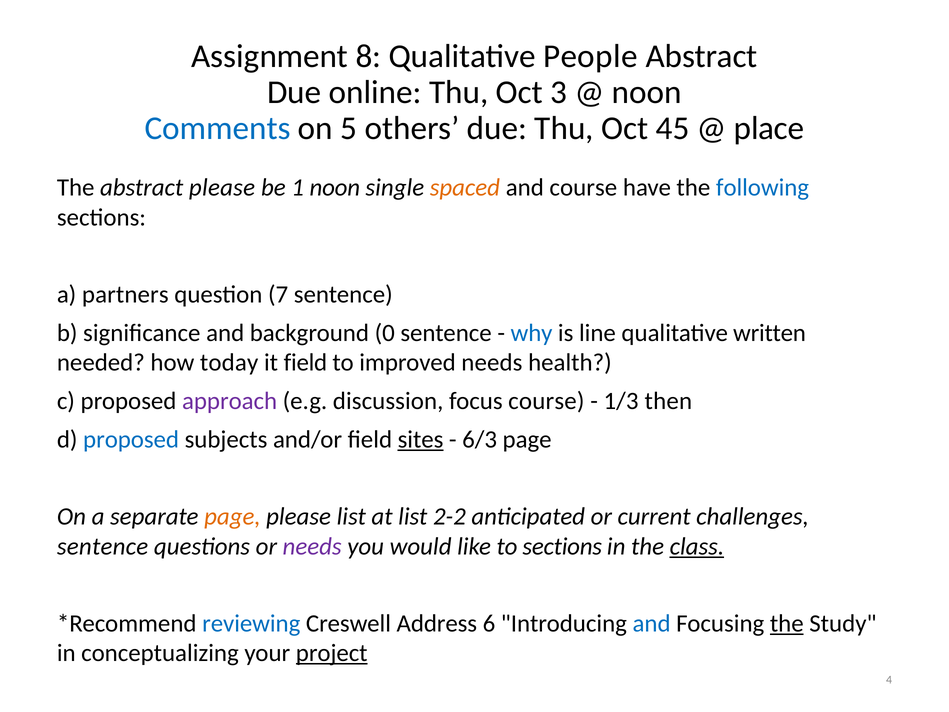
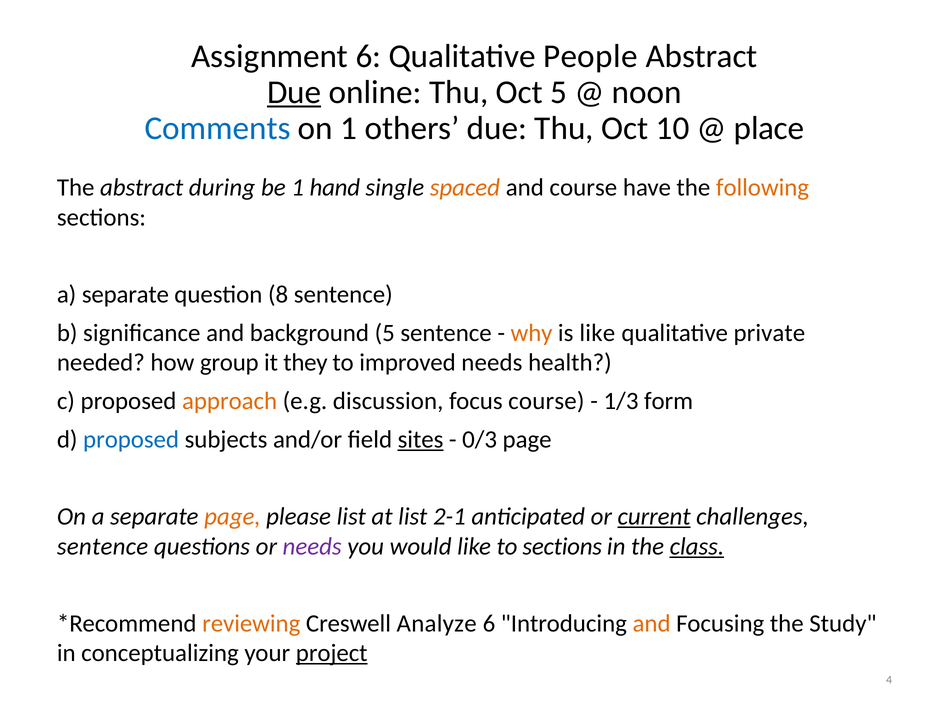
Assignment 8: 8 -> 6
Due at (294, 92) underline: none -> present
Oct 3: 3 -> 5
on 5: 5 -> 1
45: 45 -> 10
abstract please: please -> during
1 noon: noon -> hand
following colour: blue -> orange
partners at (125, 294): partners -> separate
7: 7 -> 8
background 0: 0 -> 5
why colour: blue -> orange
is line: line -> like
written: written -> private
today: today -> group
it field: field -> they
approach colour: purple -> orange
then: then -> form
6/3: 6/3 -> 0/3
2-2: 2-2 -> 2-1
current underline: none -> present
reviewing colour: blue -> orange
Address: Address -> Analyze
and at (652, 623) colour: blue -> orange
the at (787, 623) underline: present -> none
